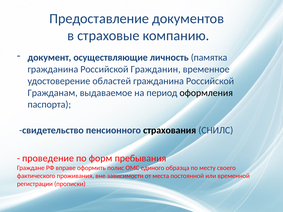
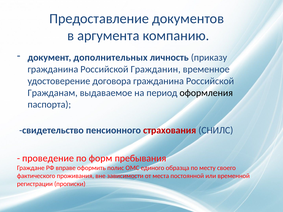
страховые: страховые -> аргумента
осуществляющие: осуществляющие -> дополнительных
памятка: памятка -> приказу
областей: областей -> договора
страхования colour: black -> red
